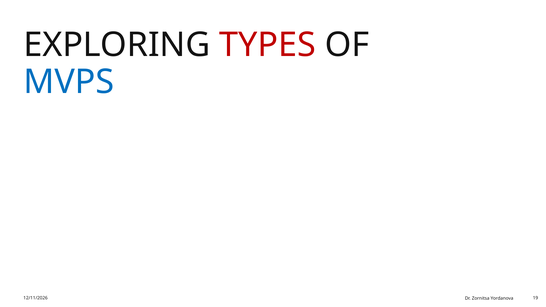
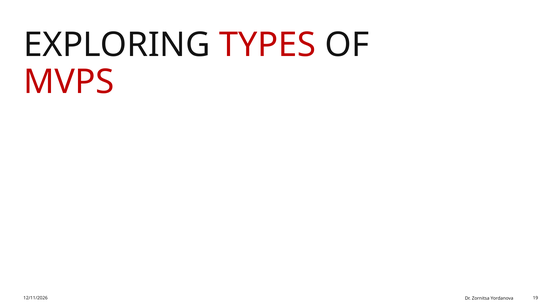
MVPS colour: blue -> red
